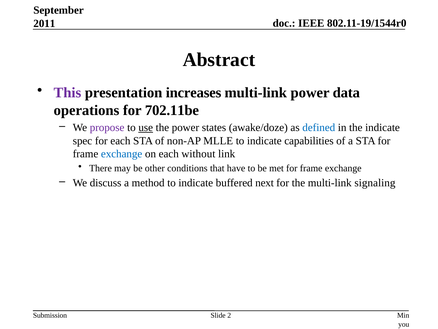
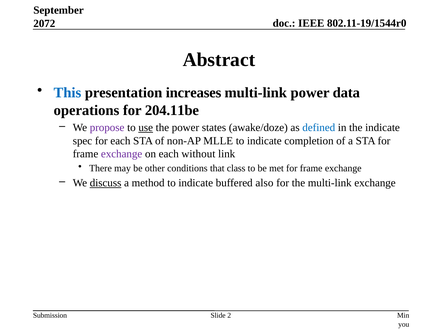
2011: 2011 -> 2072
This colour: purple -> blue
702.11be: 702.11be -> 204.11be
capabilities: capabilities -> completion
exchange at (122, 154) colour: blue -> purple
have: have -> class
discuss underline: none -> present
next: next -> also
multi-link signaling: signaling -> exchange
